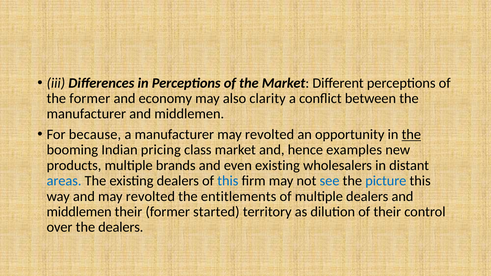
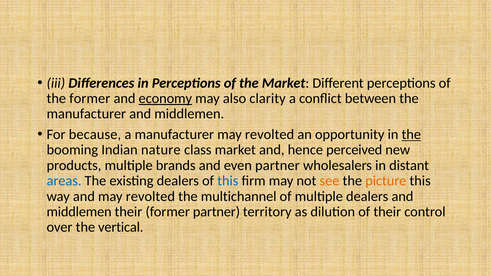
economy underline: none -> present
pricing: pricing -> nature
examples: examples -> perceived
even existing: existing -> partner
see colour: blue -> orange
picture colour: blue -> orange
entitlements: entitlements -> multichannel
former started: started -> partner
the dealers: dealers -> vertical
